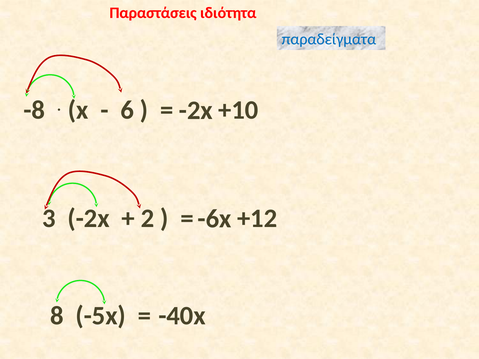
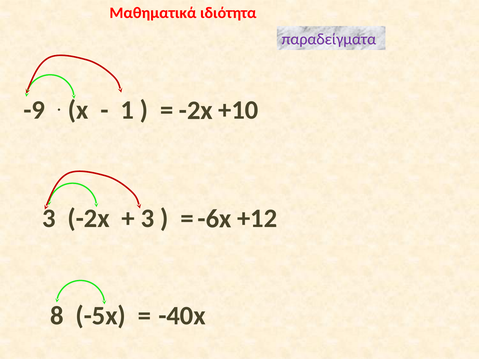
Παραστάσεις: Παραστάσεις -> Μαθηματικά
παραδείγματα colour: blue -> purple
-8: -8 -> -9
6: 6 -> 1
2 at (148, 219): 2 -> 3
